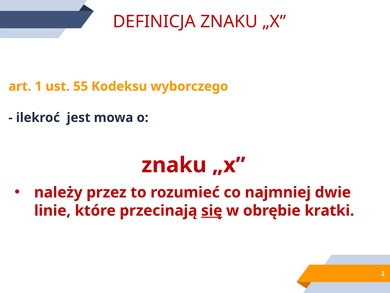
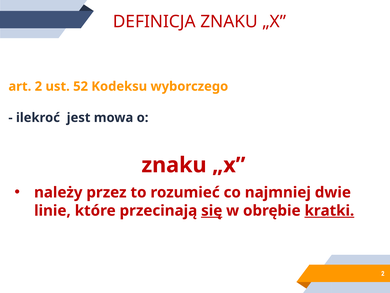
art 1: 1 -> 2
55: 55 -> 52
kratki underline: none -> present
